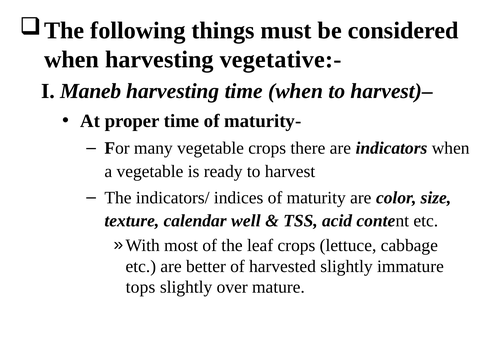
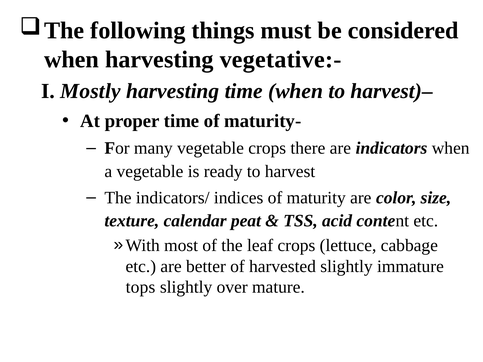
Maneb: Maneb -> Mostly
well: well -> peat
